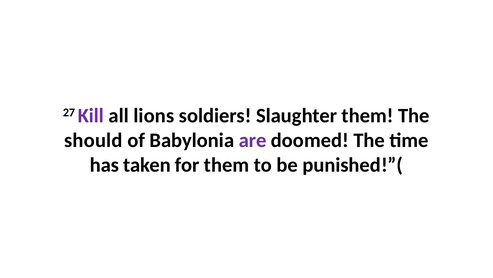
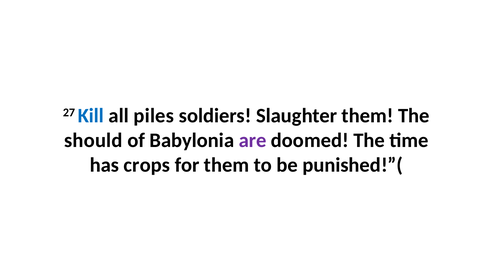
Kill colour: purple -> blue
lions: lions -> piles
taken: taken -> crops
